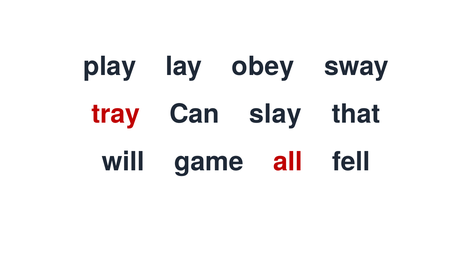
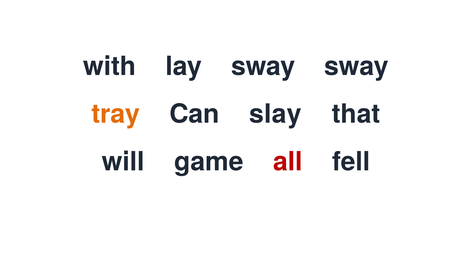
play: play -> with
lay obey: obey -> sway
tray colour: red -> orange
